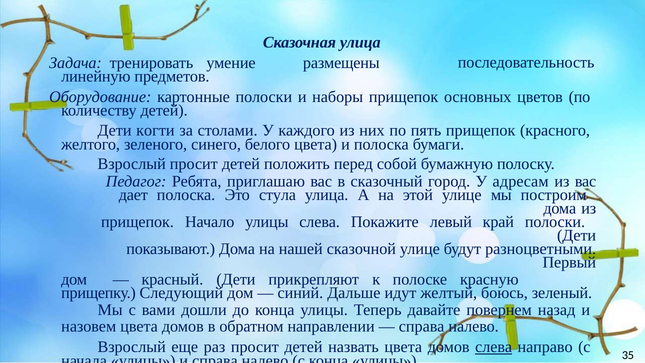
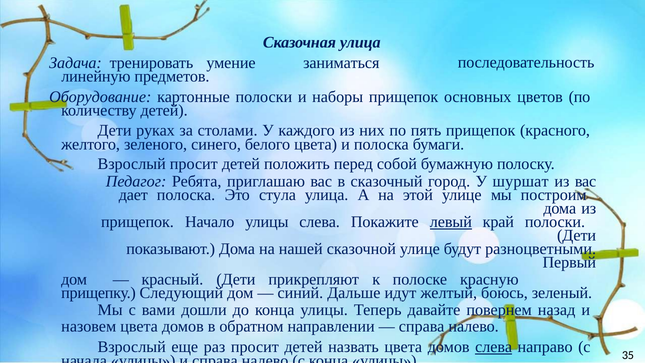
размещены: размещены -> заниматься
когти: когти -> руках
адресам: адресам -> шуршат
левый underline: none -> present
